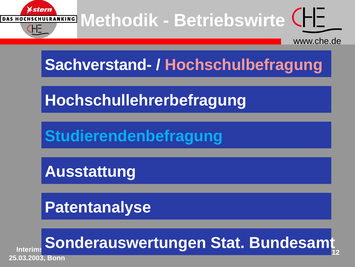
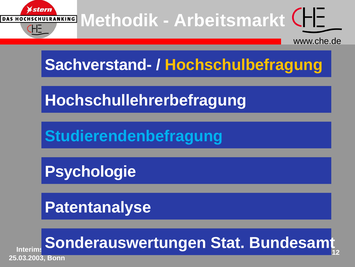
Betriebswirte: Betriebswirte -> Arbeitsmarkt
Hochschulbefragung colour: pink -> yellow
Ausstattung: Ausstattung -> Psychologie
